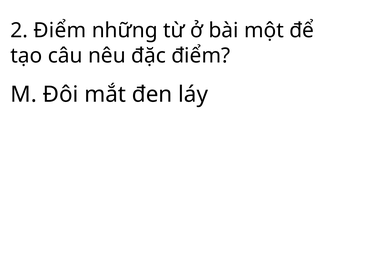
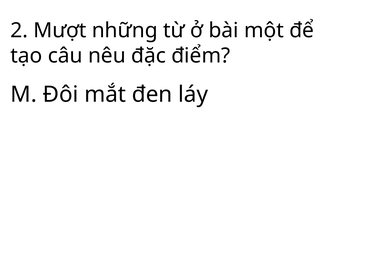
2 Điểm: Điểm -> Mượt
